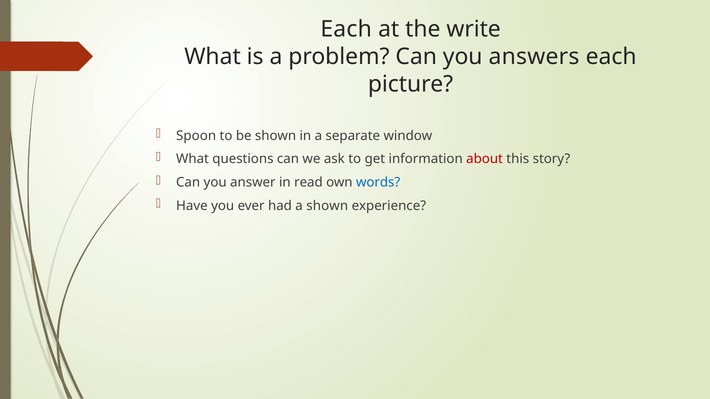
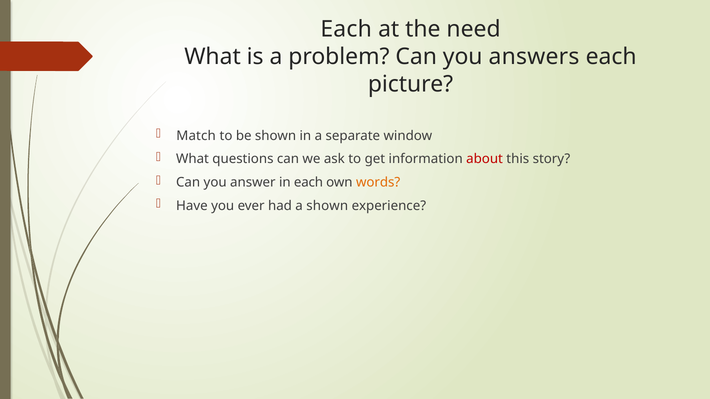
write: write -> need
Spoon: Spoon -> Match
in read: read -> each
words colour: blue -> orange
